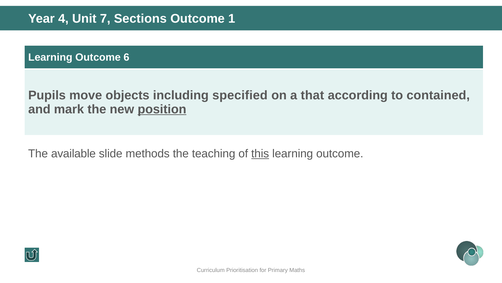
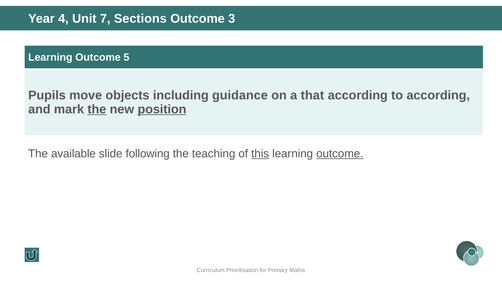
1: 1 -> 3
6: 6 -> 5
specified: specified -> guidance
to contained: contained -> according
the at (97, 109) underline: none -> present
methods: methods -> following
outcome at (340, 154) underline: none -> present
